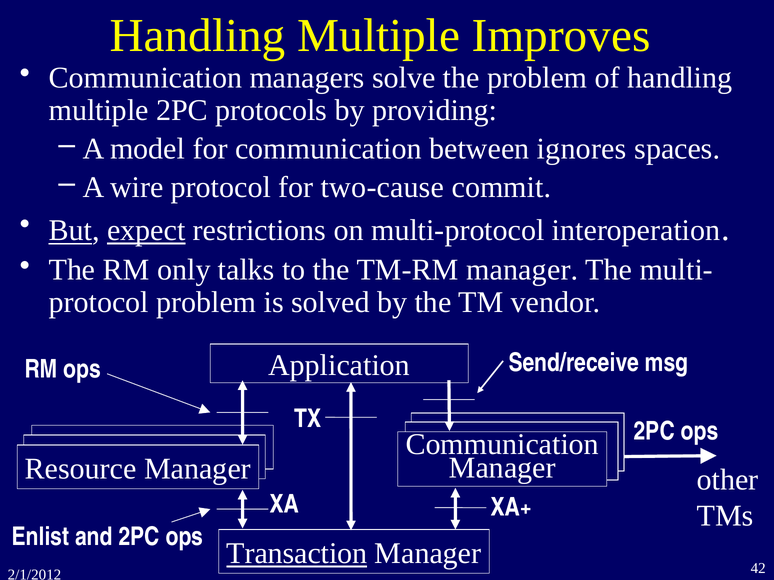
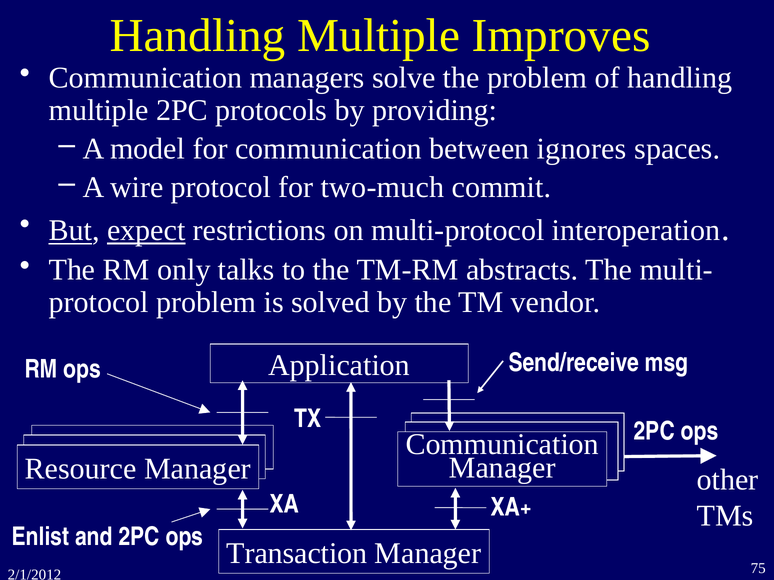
two-cause: two-cause -> two-much
TM-RM manager: manager -> abstracts
Transaction underline: present -> none
42: 42 -> 75
